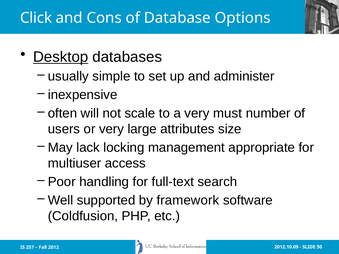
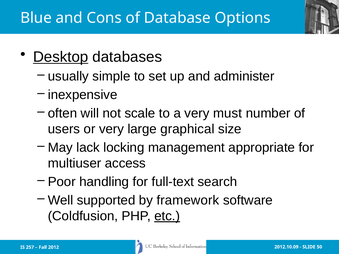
Click: Click -> Blue
attributes: attributes -> graphical
etc underline: none -> present
